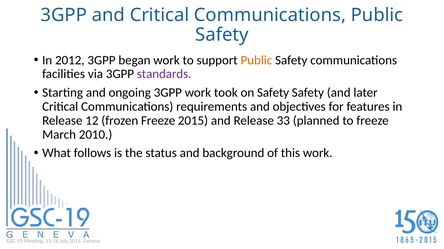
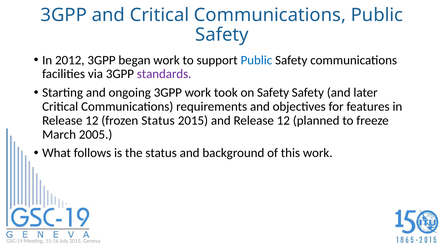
Public at (256, 60) colour: orange -> blue
frozen Freeze: Freeze -> Status
and Release 33: 33 -> 12
2010: 2010 -> 2005
